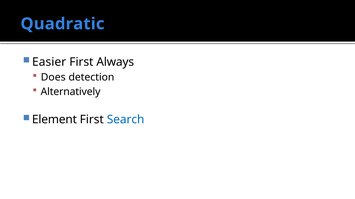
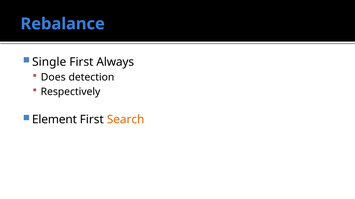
Quadratic: Quadratic -> Rebalance
Easier: Easier -> Single
Alternatively: Alternatively -> Respectively
Search colour: blue -> orange
